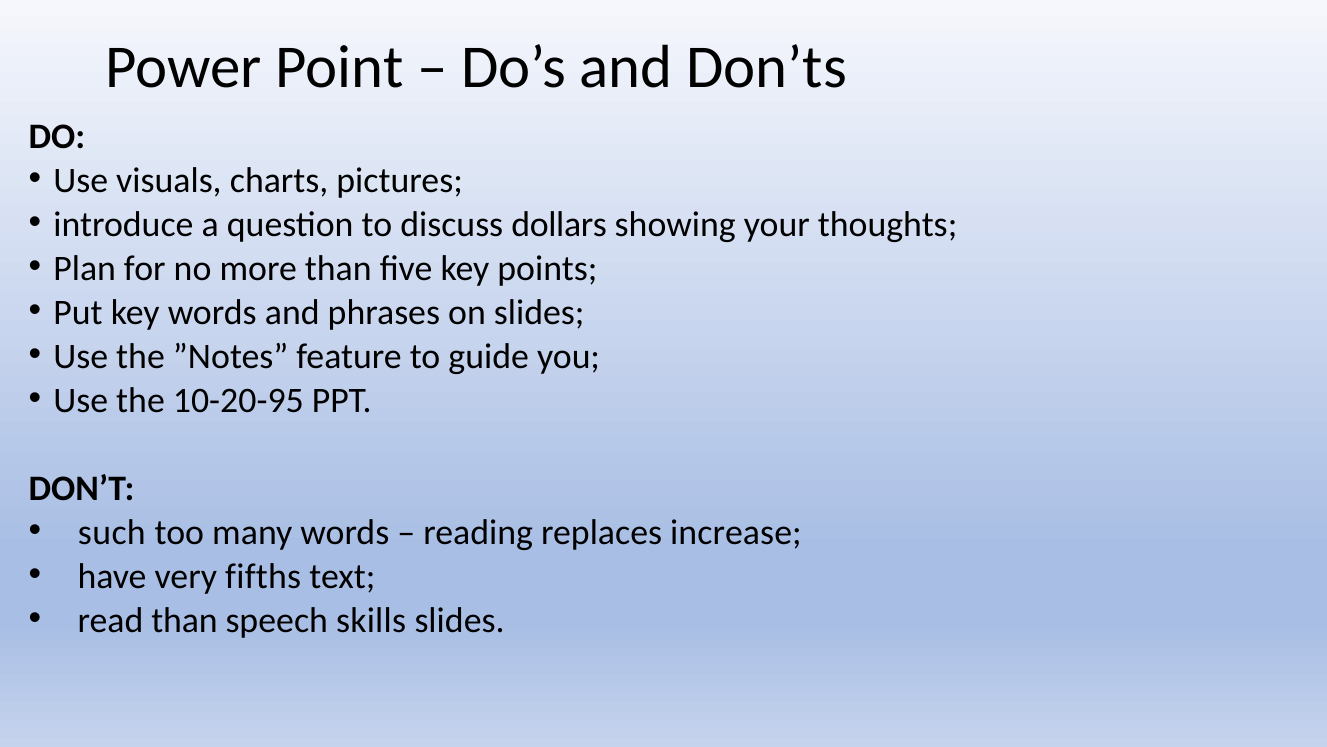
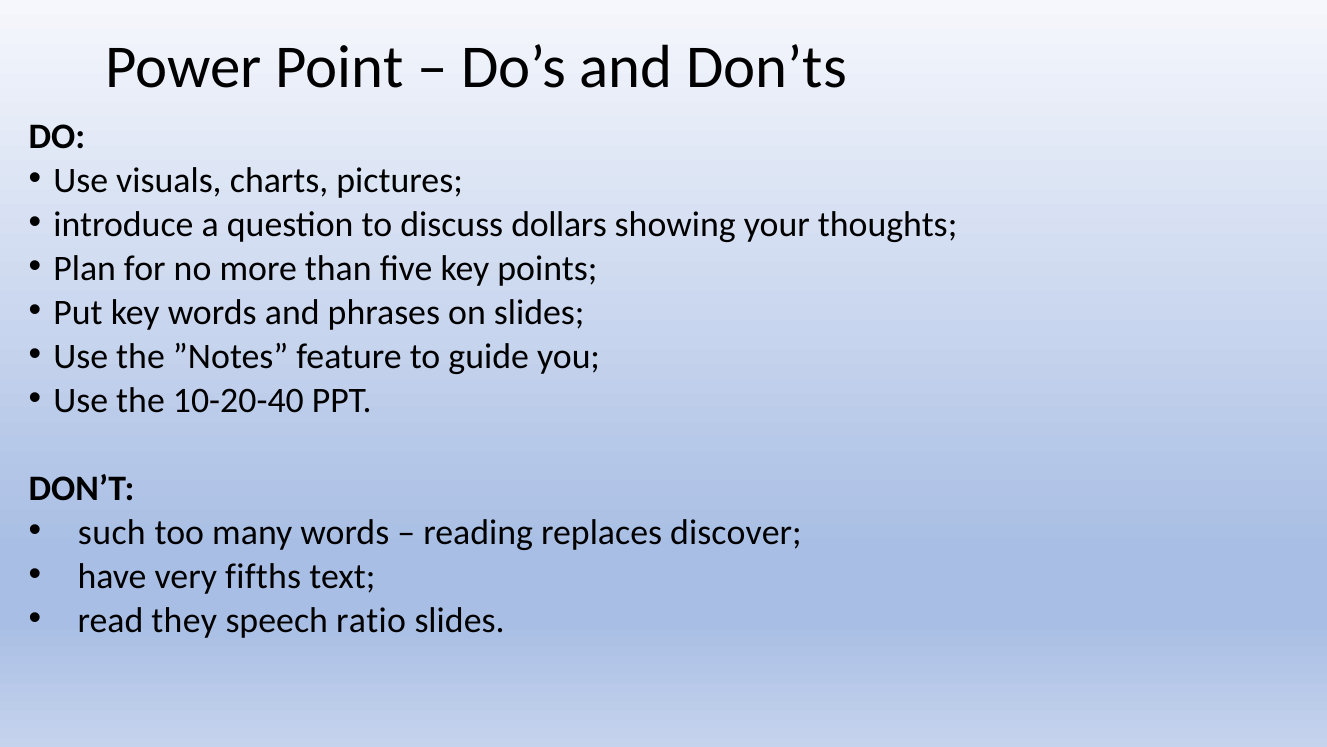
10-20-95: 10-20-95 -> 10-20-40
increase: increase -> discover
read than: than -> they
skills: skills -> ratio
